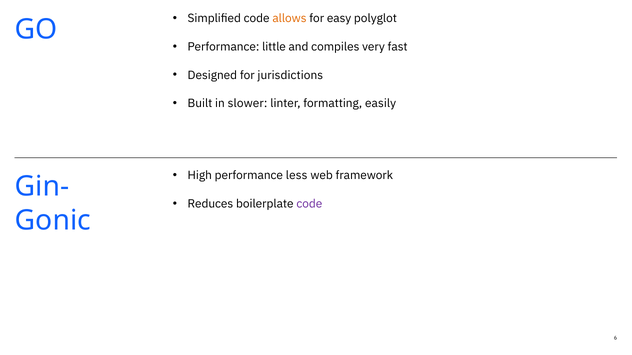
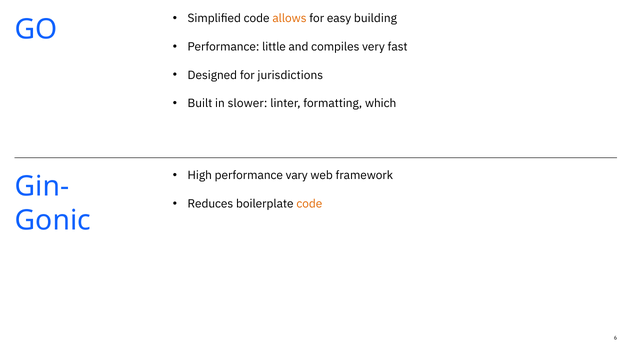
polyglot: polyglot -> building
easily: easily -> which
less: less -> vary
code at (309, 204) colour: purple -> orange
